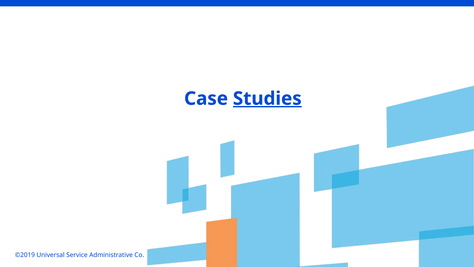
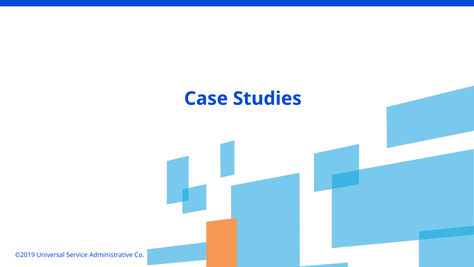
Studies underline: present -> none
